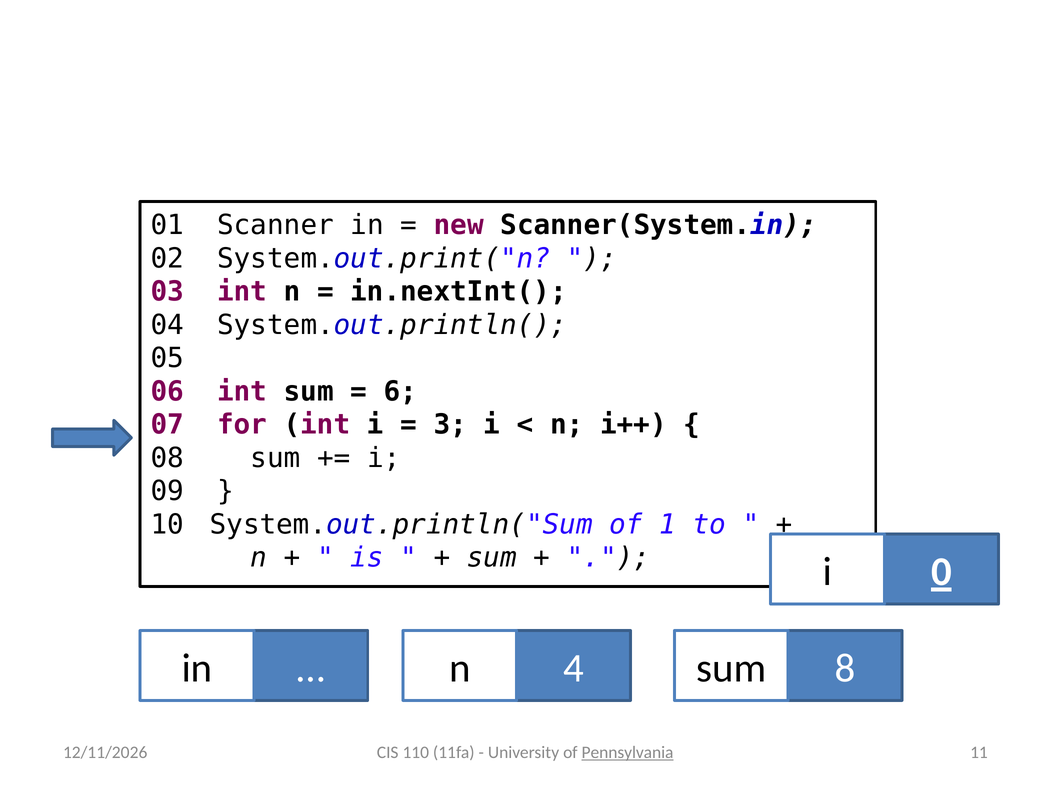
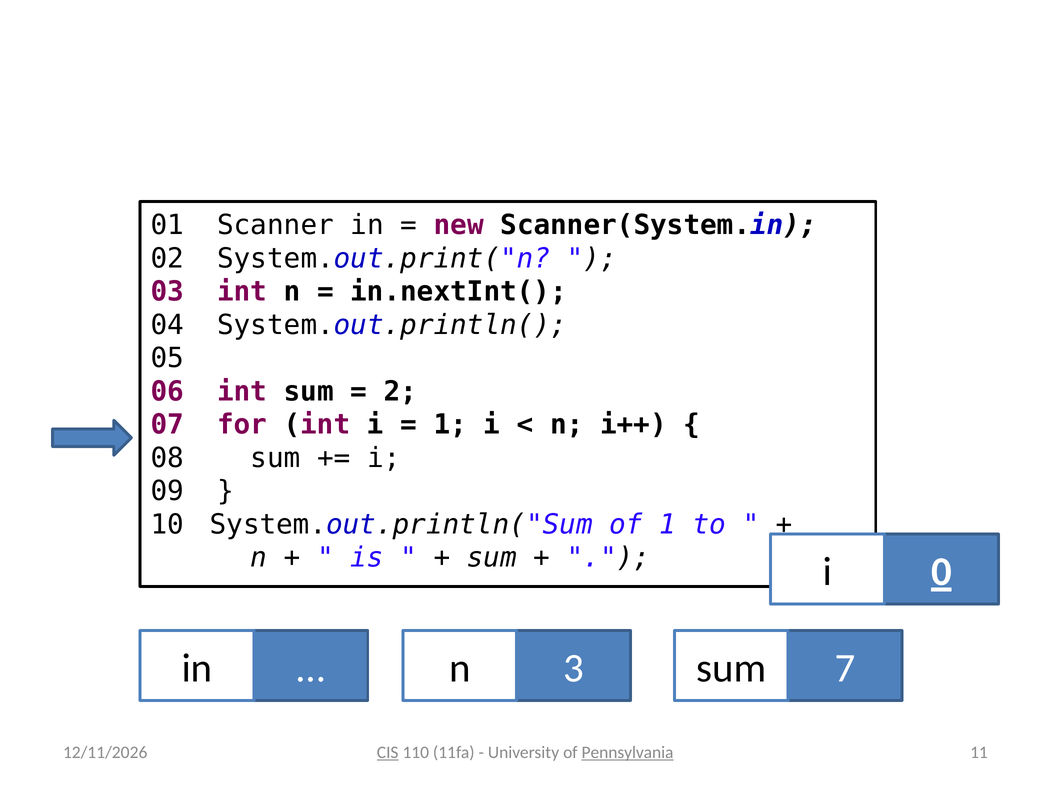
6: 6 -> 2
3 at (450, 425): 3 -> 1
4: 4 -> 3
n 8: 8 -> 7
CIS underline: none -> present
